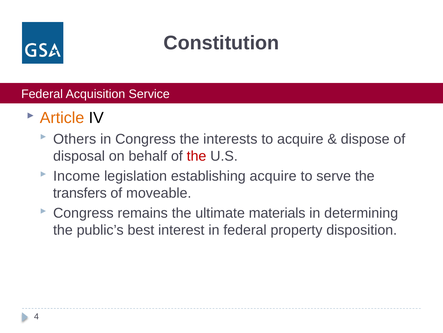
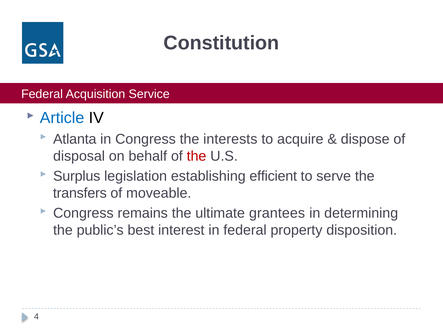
Article colour: orange -> blue
Others: Others -> Atlanta
Income: Income -> Surplus
establishing acquire: acquire -> efficient
materials: materials -> grantees
